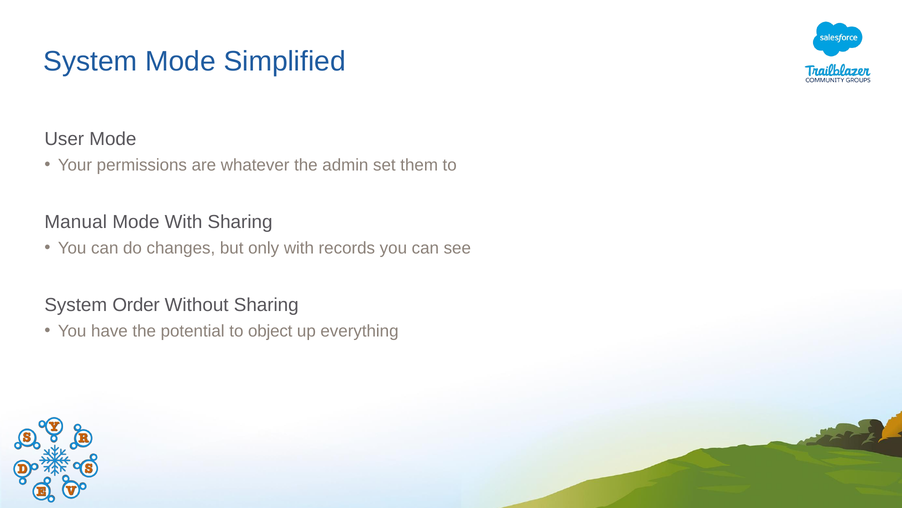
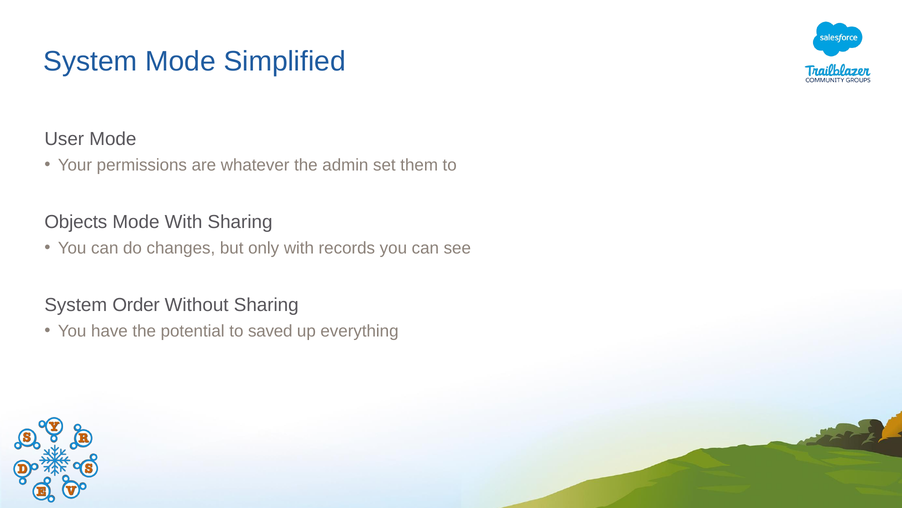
Manual: Manual -> Objects
object: object -> saved
